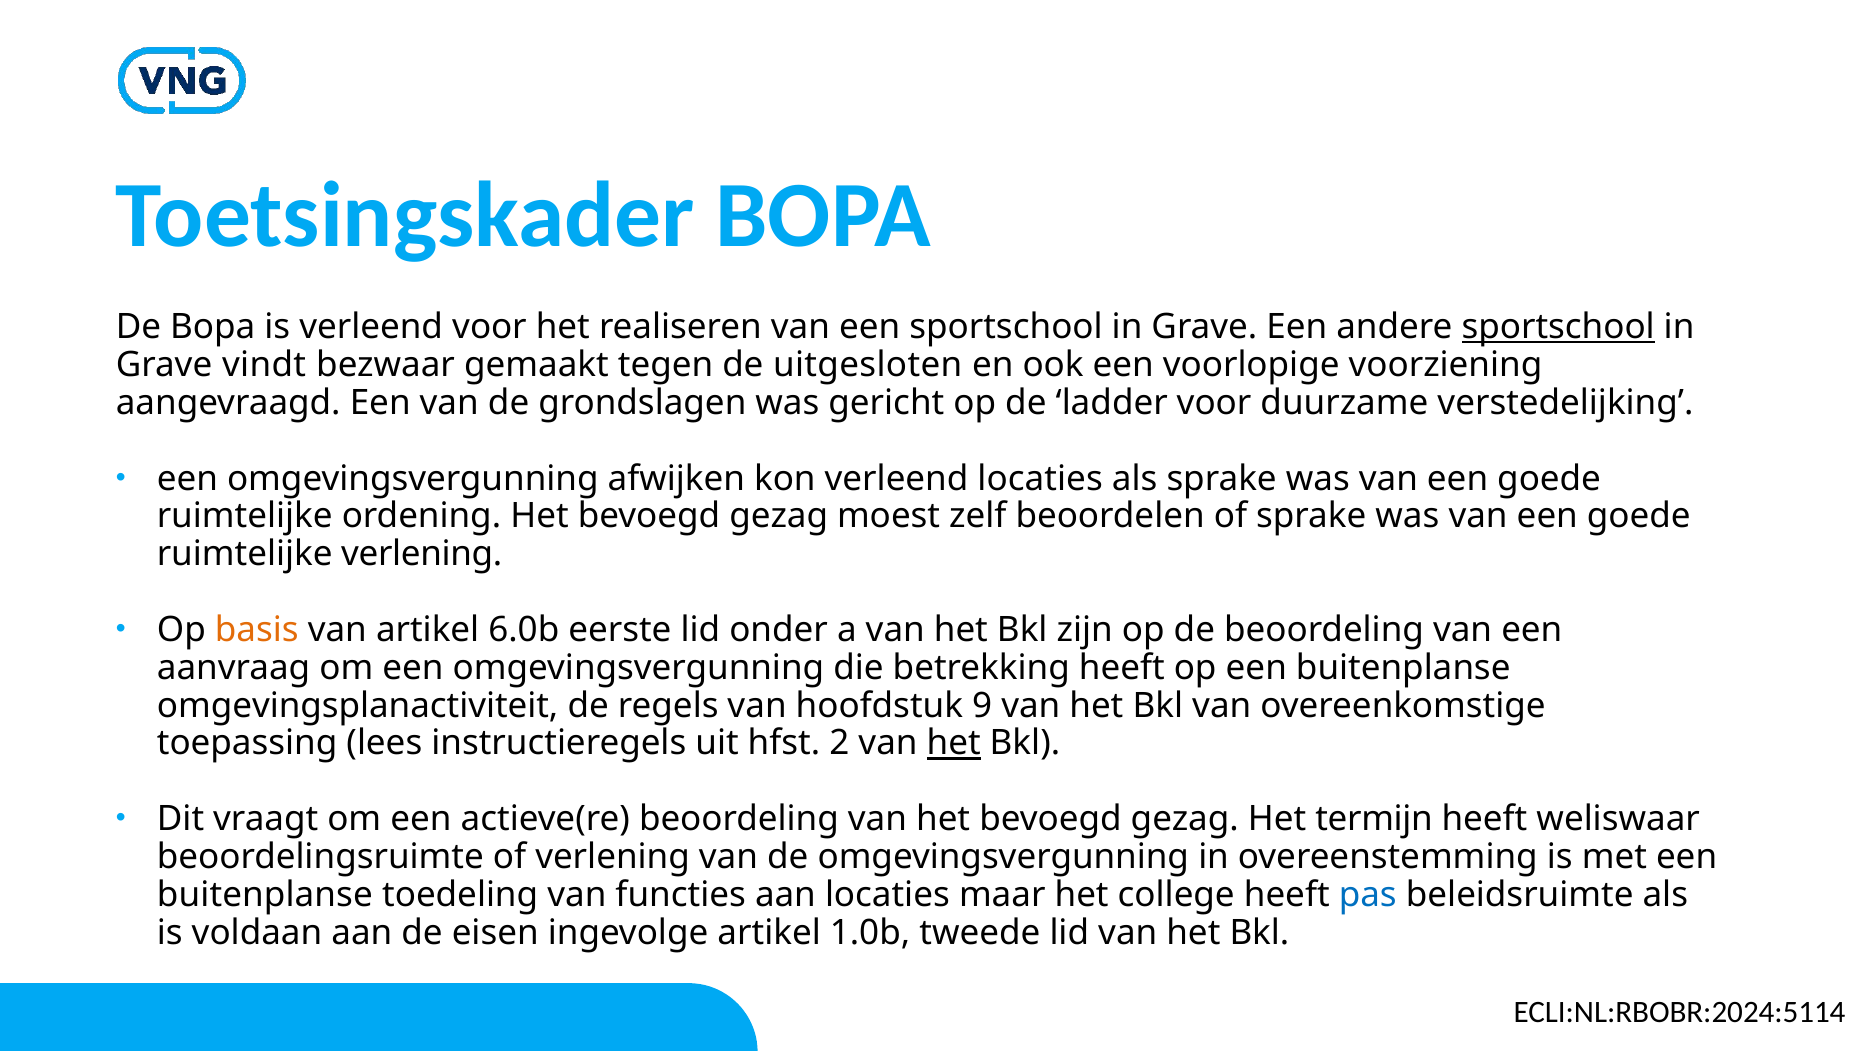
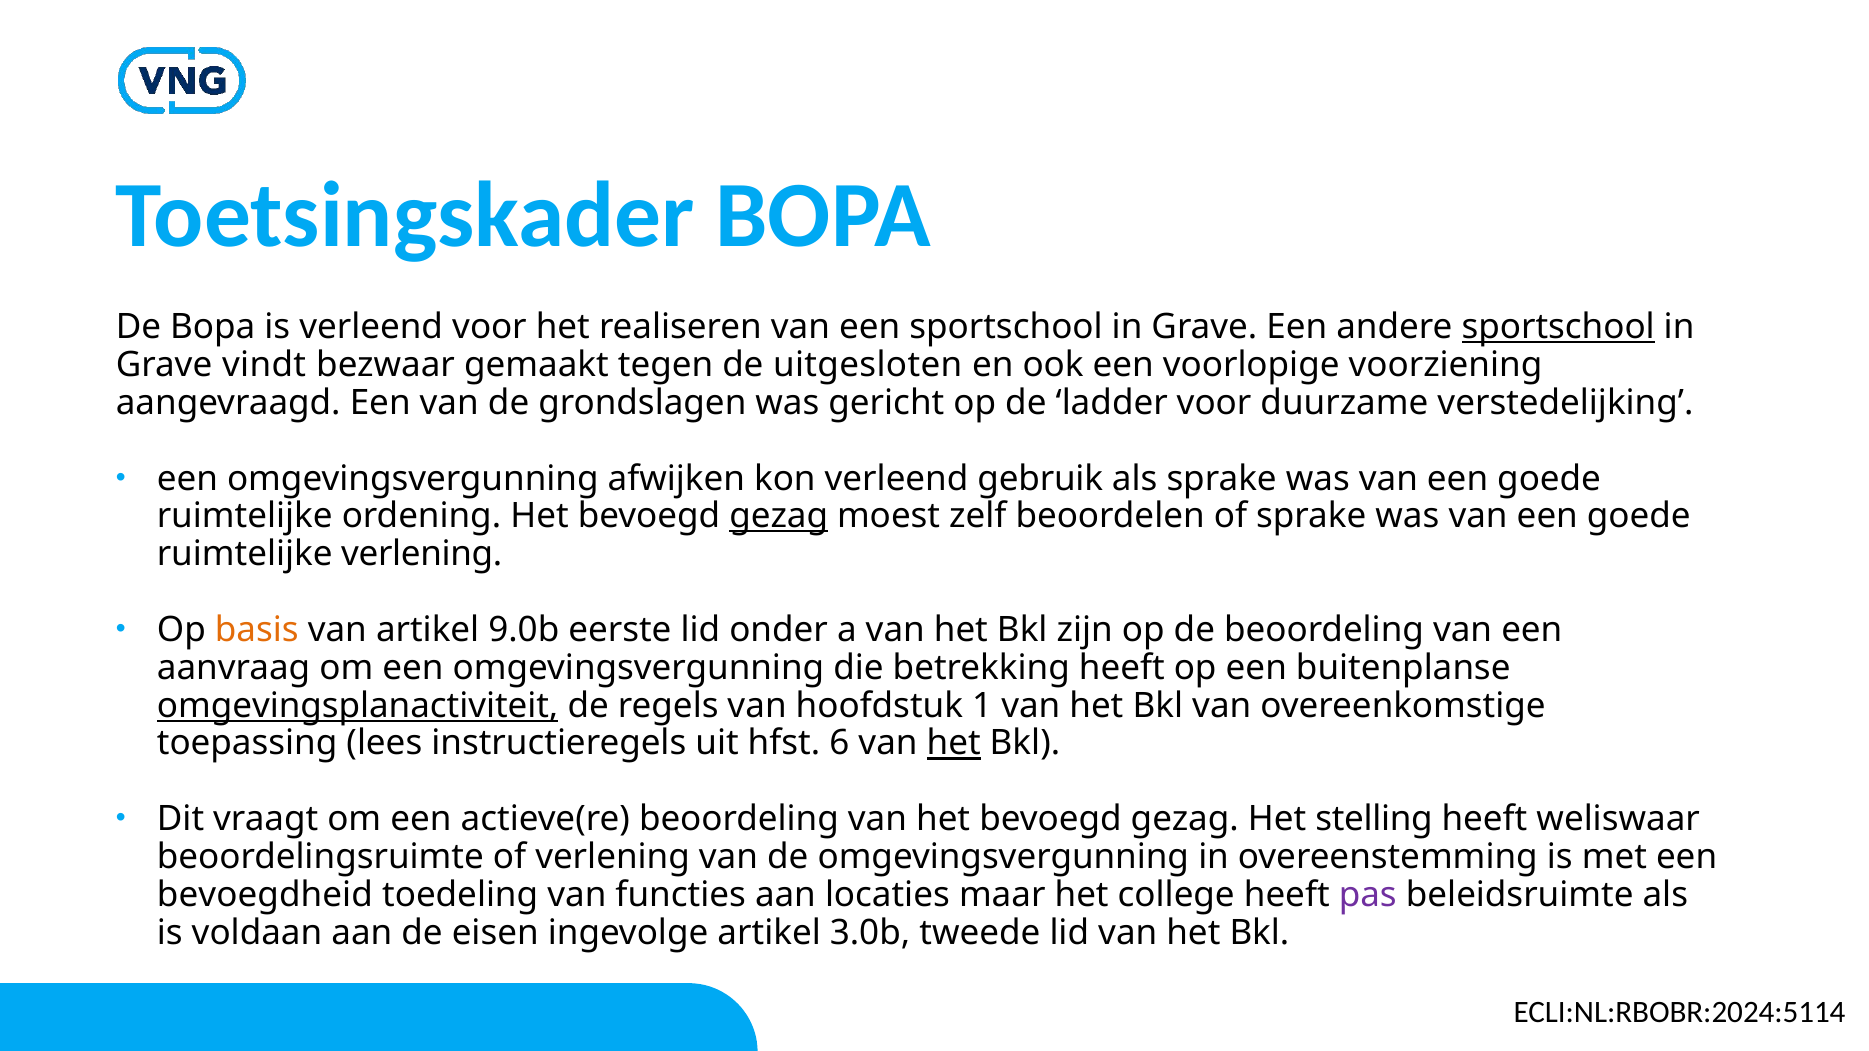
verleend locaties: locaties -> gebruik
gezag at (779, 517) underline: none -> present
6.0b: 6.0b -> 9.0b
omgevingsplanactiviteit underline: none -> present
9: 9 -> 1
2: 2 -> 6
termijn: termijn -> stelling
buitenplanse at (265, 895): buitenplanse -> bevoegdheid
pas colour: blue -> purple
1.0b: 1.0b -> 3.0b
